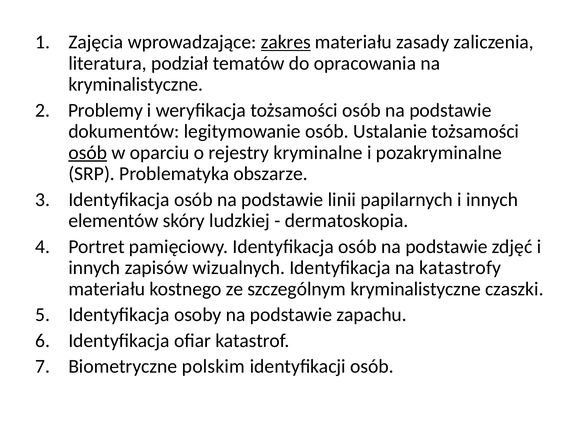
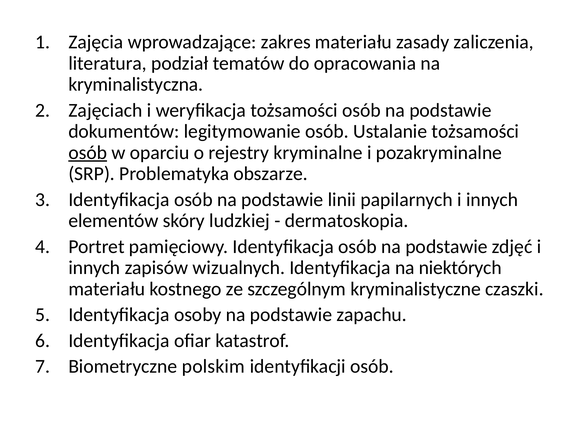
zakres underline: present -> none
kryminalistyczne at (136, 84): kryminalistyczne -> kryminalistyczna
Problemy: Problemy -> Zajęciach
katastrofy: katastrofy -> niektórych
